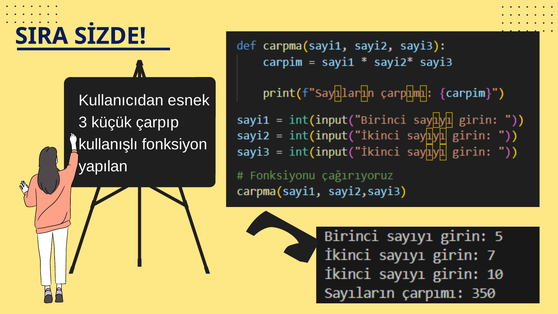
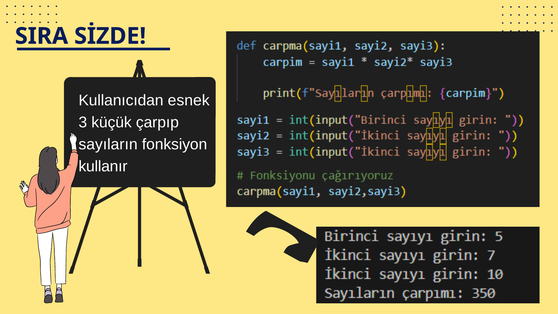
kullanışlı: kullanışlı -> sayıların
yapılan: yapılan -> kullanır
